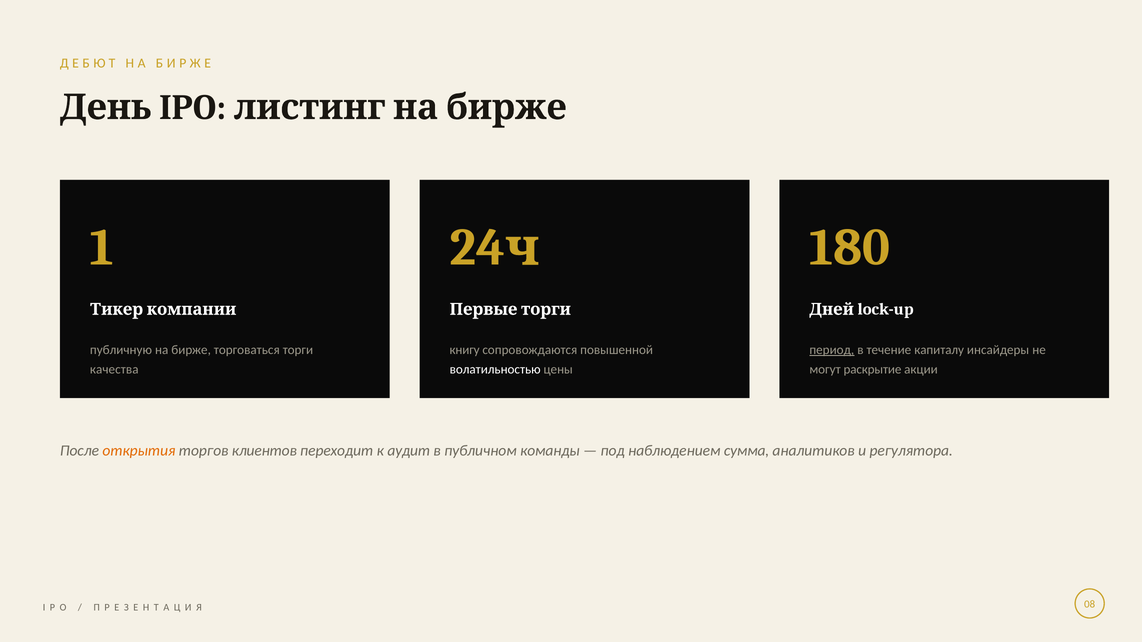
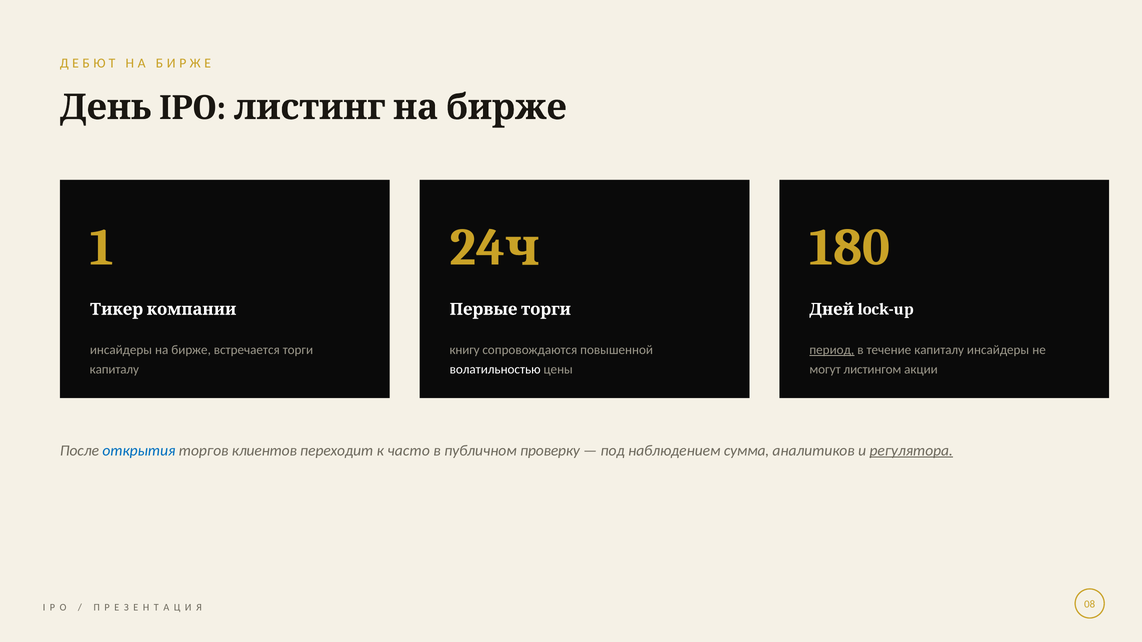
публичную at (121, 350): публичную -> инсайдеры
торговаться: торговаться -> встречается
качества at (114, 370): качества -> капиталу
раскрытие: раскрытие -> листингом
открытия colour: orange -> blue
аудит: аудит -> часто
команды: команды -> проверку
регулятора underline: none -> present
